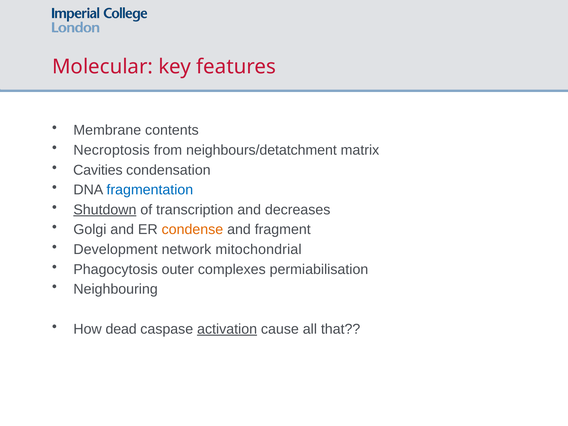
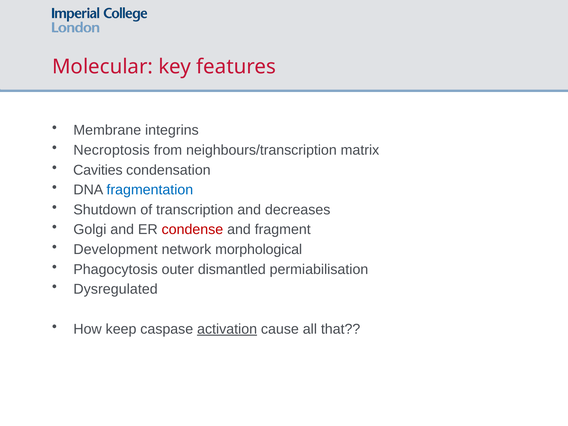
contents: contents -> integrins
neighbours/detatchment: neighbours/detatchment -> neighbours/transcription
Shutdown underline: present -> none
condense colour: orange -> red
mitochondrial: mitochondrial -> morphological
complexes: complexes -> dismantled
Neighbouring: Neighbouring -> Dysregulated
dead: dead -> keep
